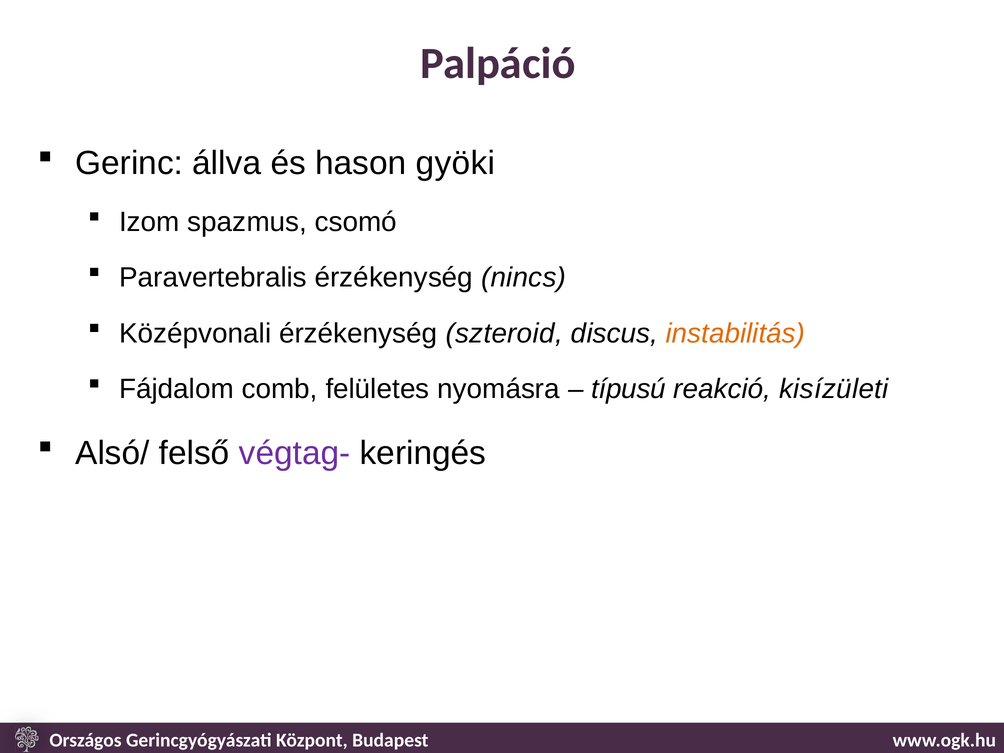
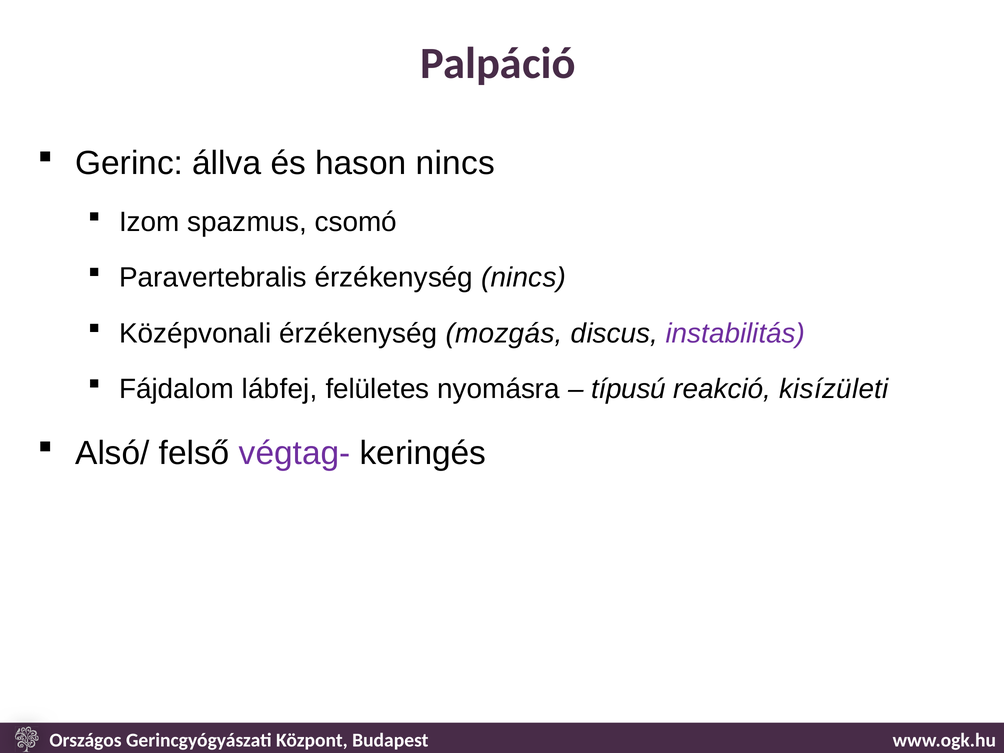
hason gyöki: gyöki -> nincs
szteroid: szteroid -> mozgás
instabilitás colour: orange -> purple
comb: comb -> lábfej
